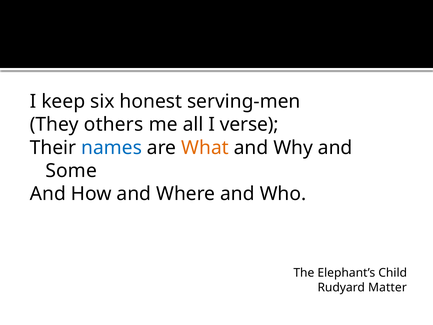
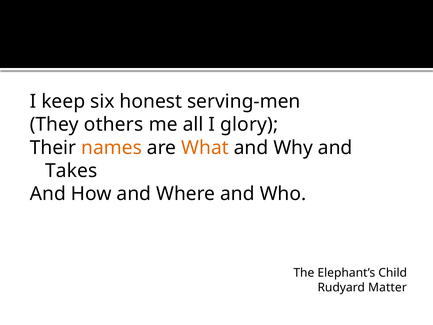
verse: verse -> glory
names colour: blue -> orange
Some: Some -> Takes
